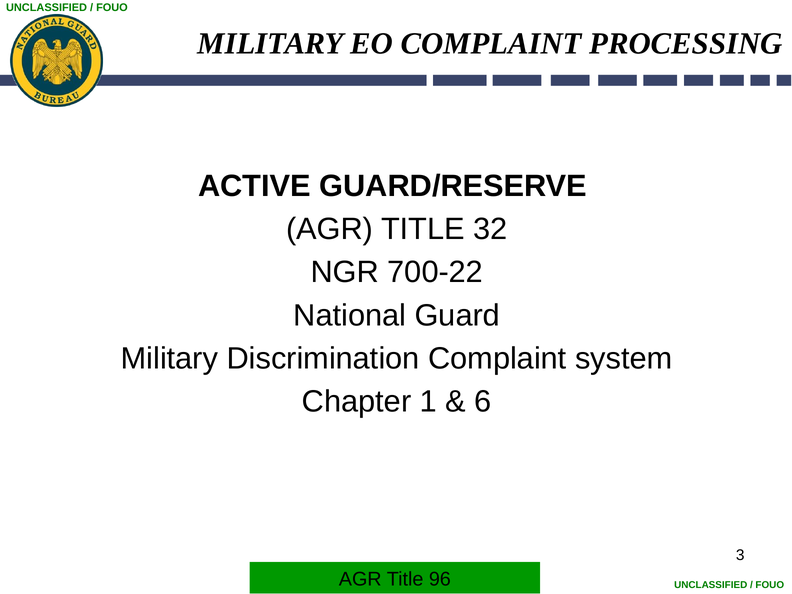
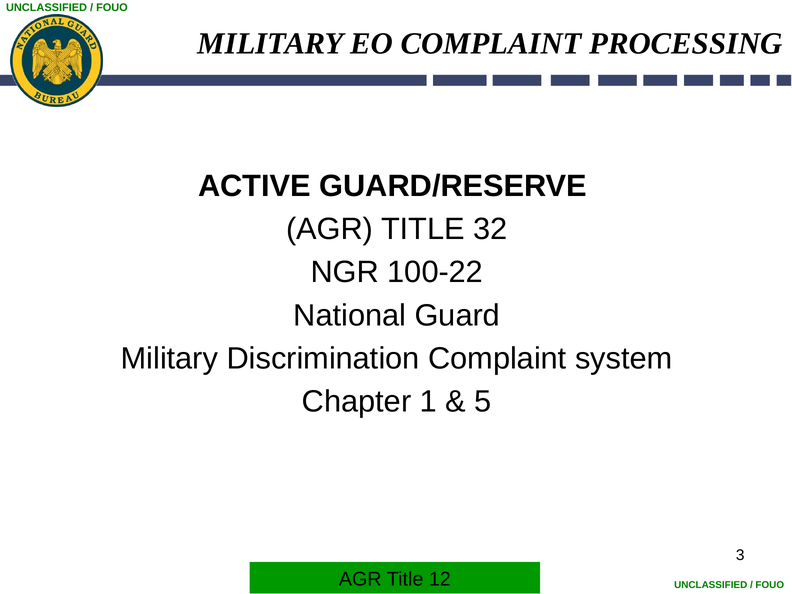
700-22: 700-22 -> 100-22
6: 6 -> 5
96: 96 -> 12
